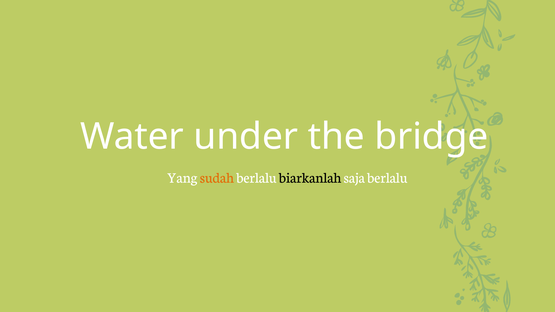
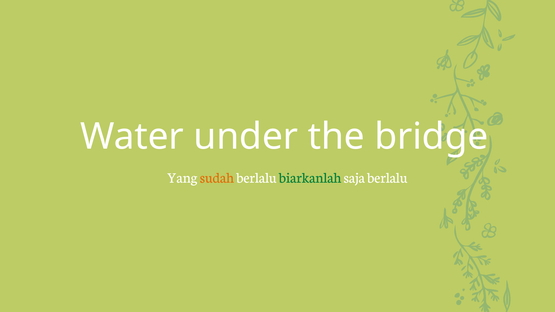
biarkanlah colour: black -> green
